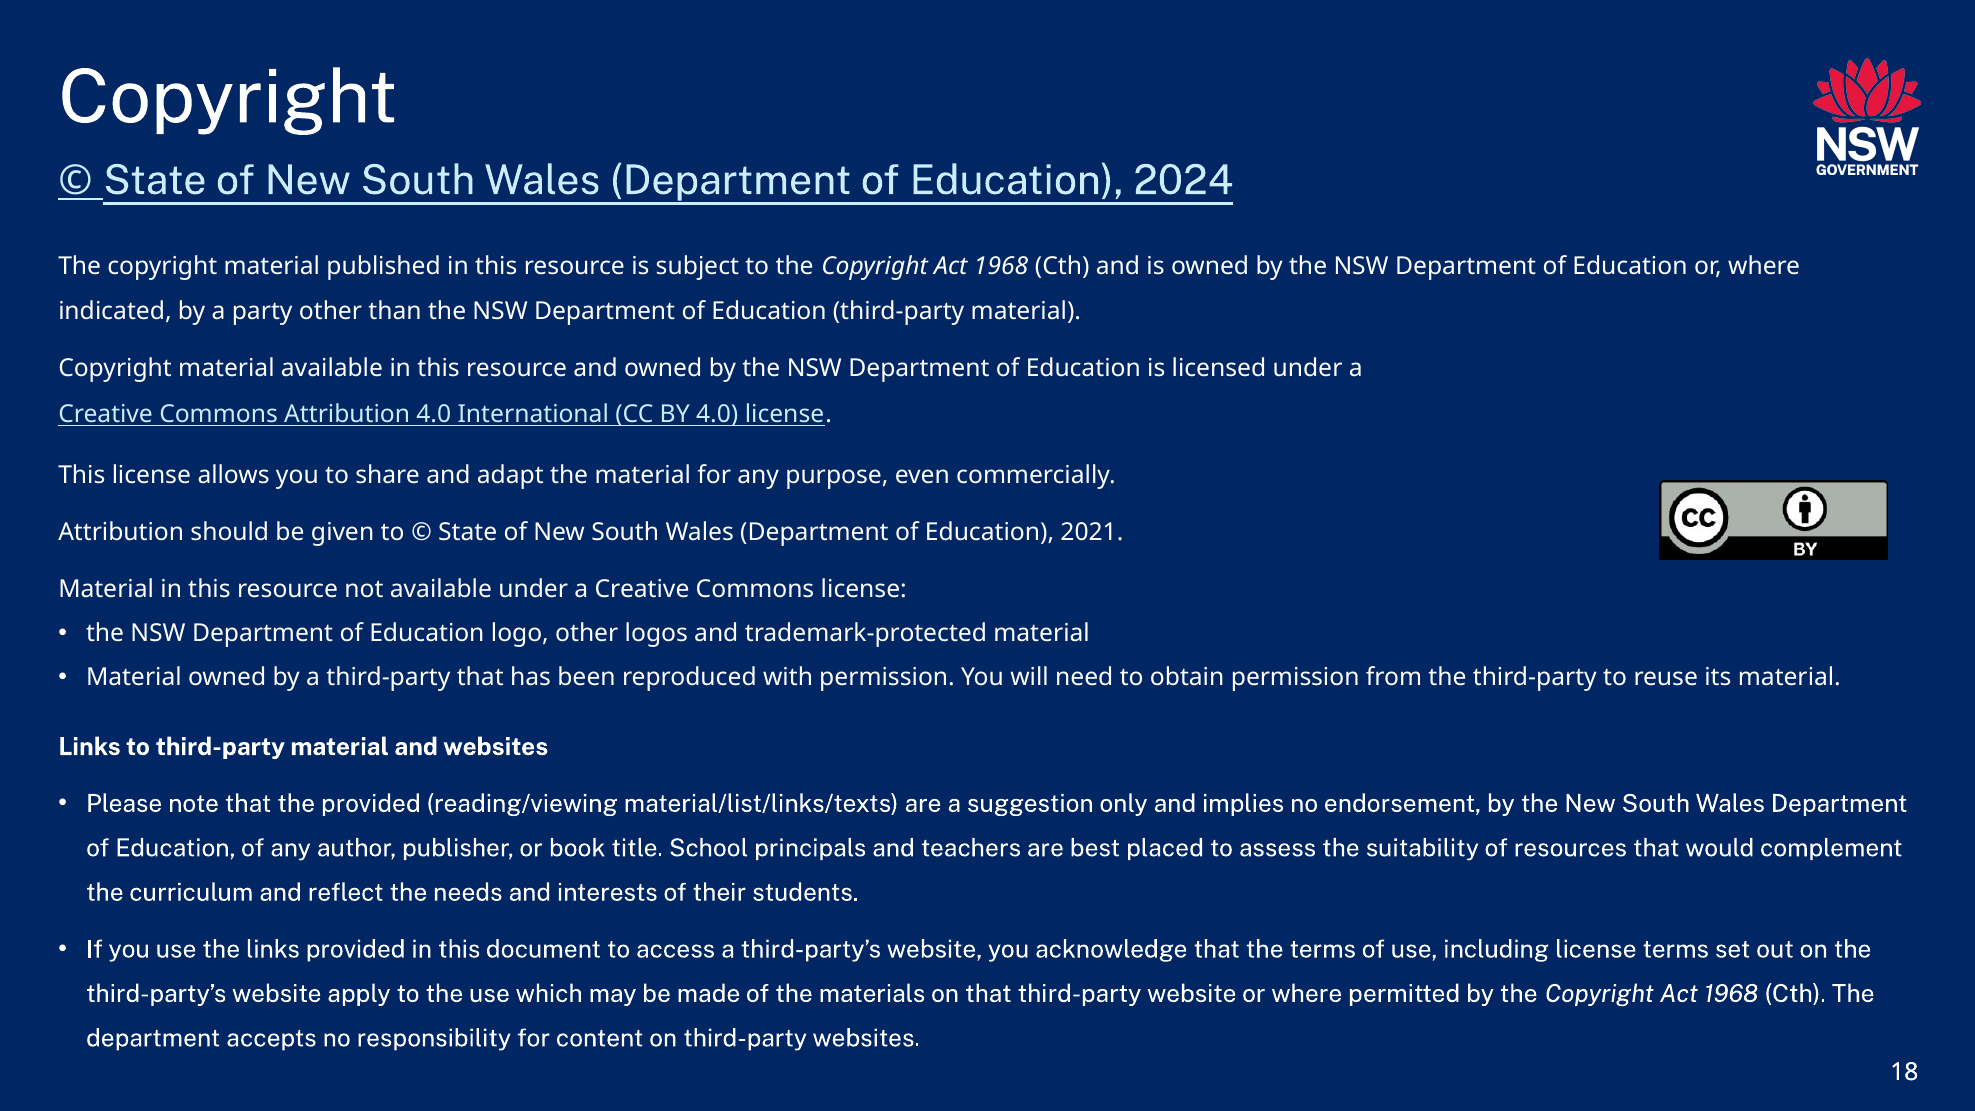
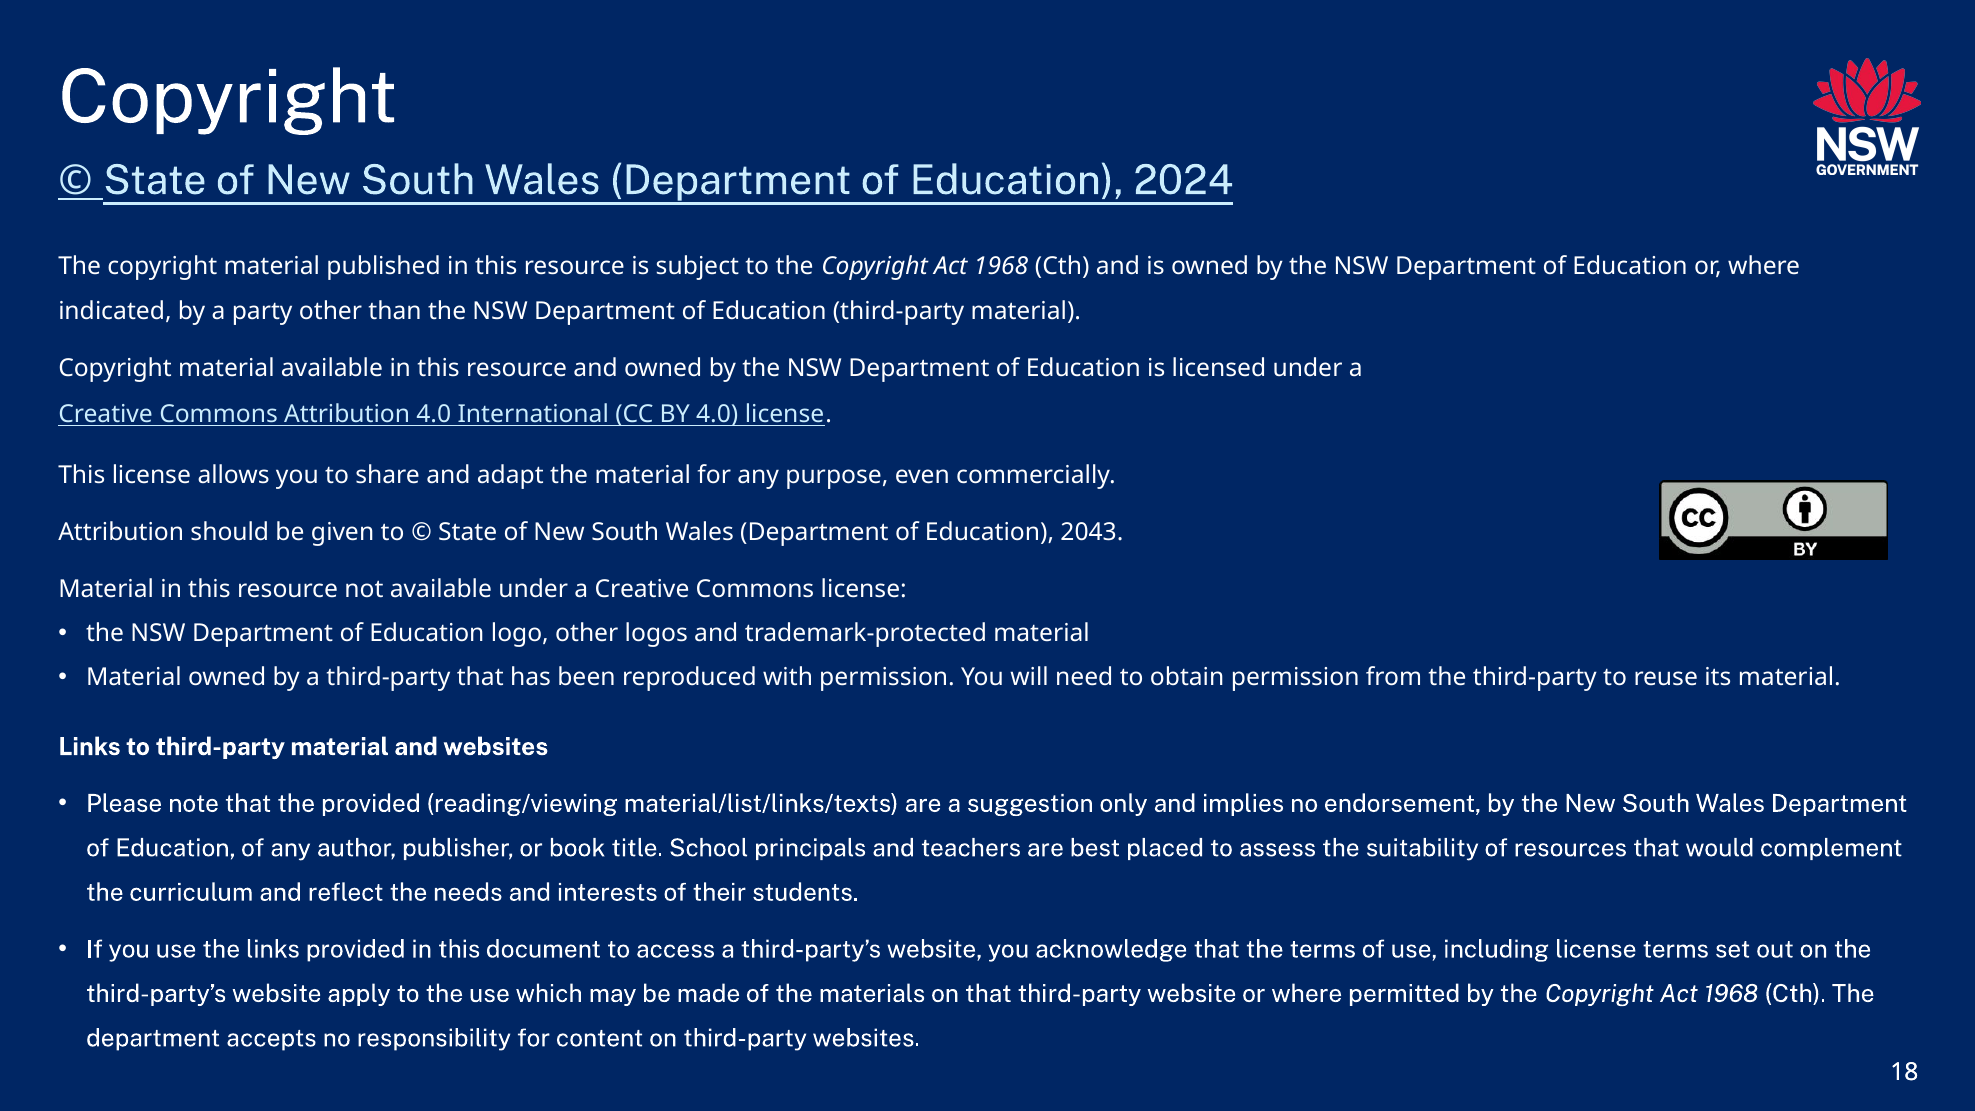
2021: 2021 -> 2043
